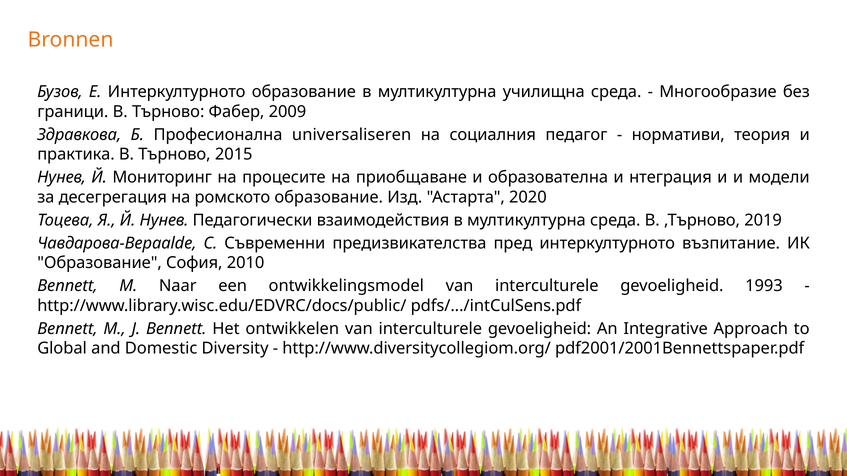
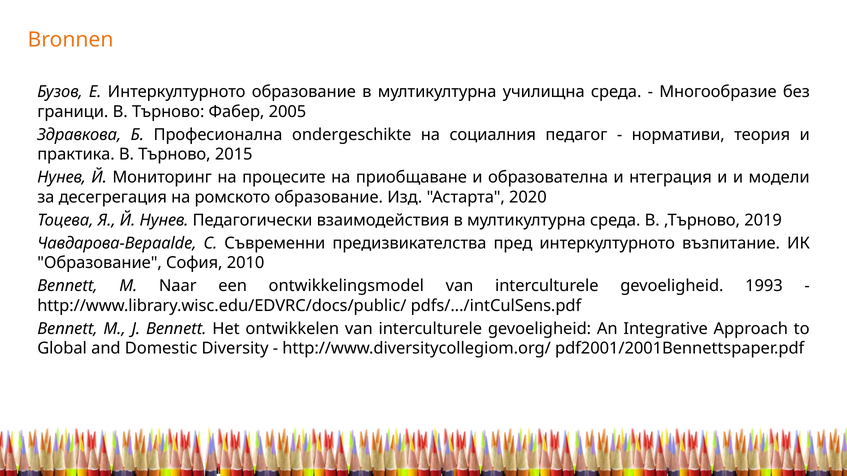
2009: 2009 -> 2005
universaliseren: universaliseren -> ondergeschikte
